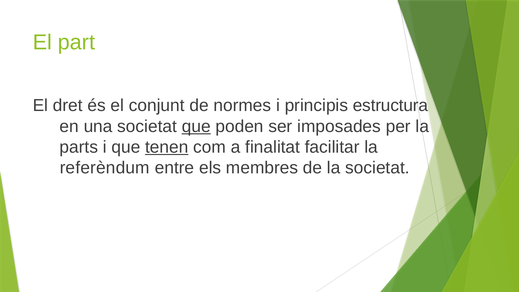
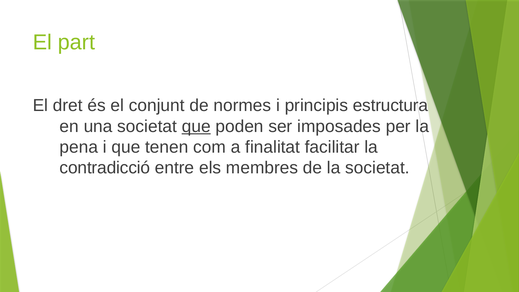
parts: parts -> pena
tenen underline: present -> none
referèndum: referèndum -> contradicció
